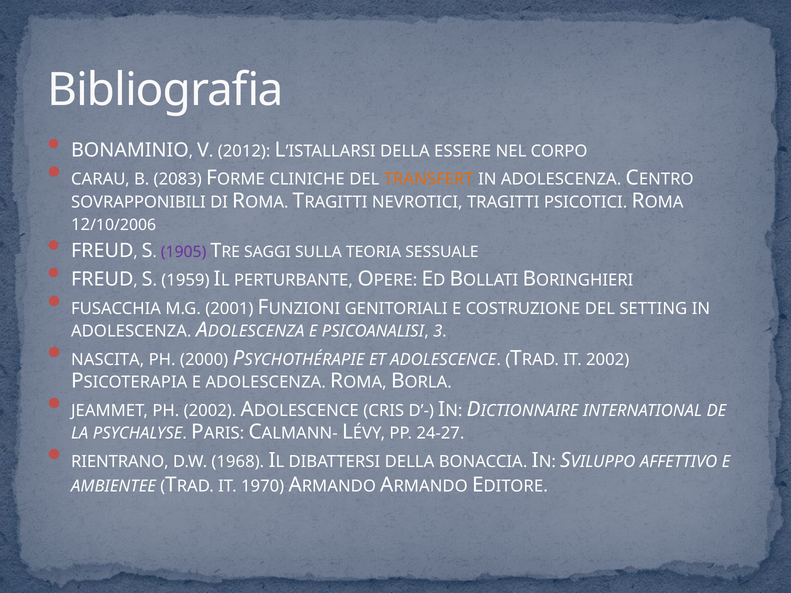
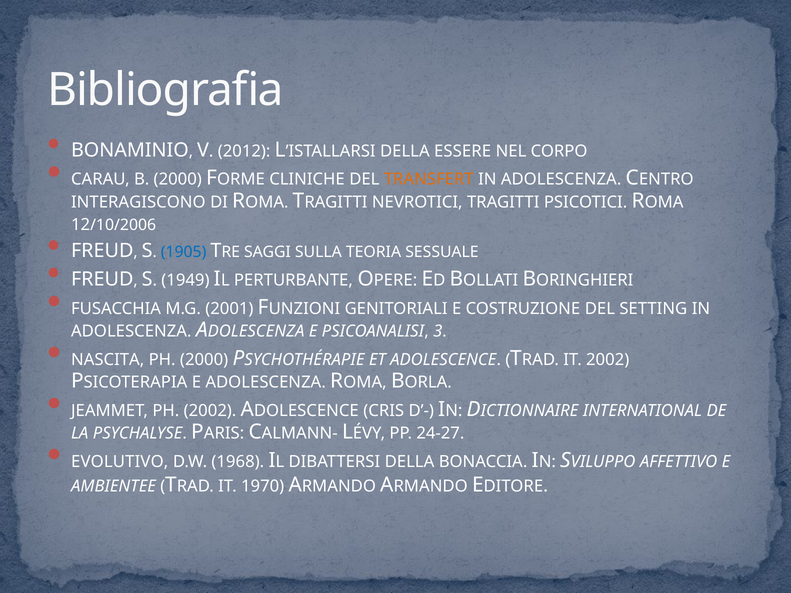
B 2083: 2083 -> 2000
SOVRAPPONIBILI: SOVRAPPONIBILI -> INTERAGISCONO
1905 colour: purple -> blue
1959: 1959 -> 1949
RIENTRANO: RIENTRANO -> EVOLUTIVO
